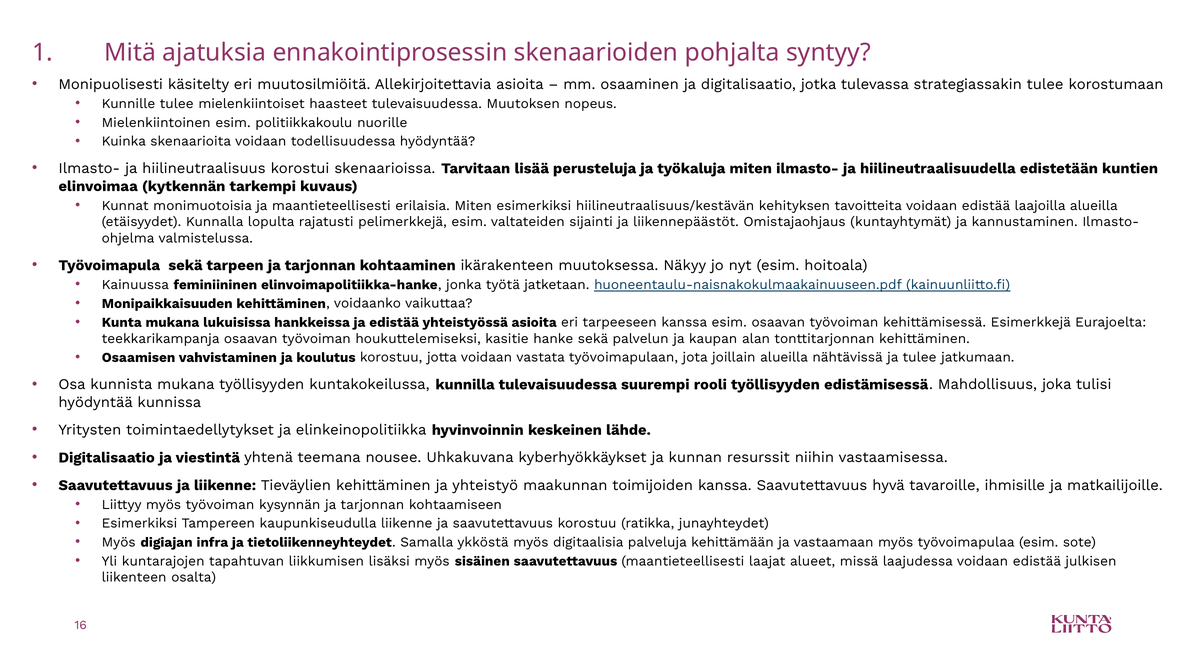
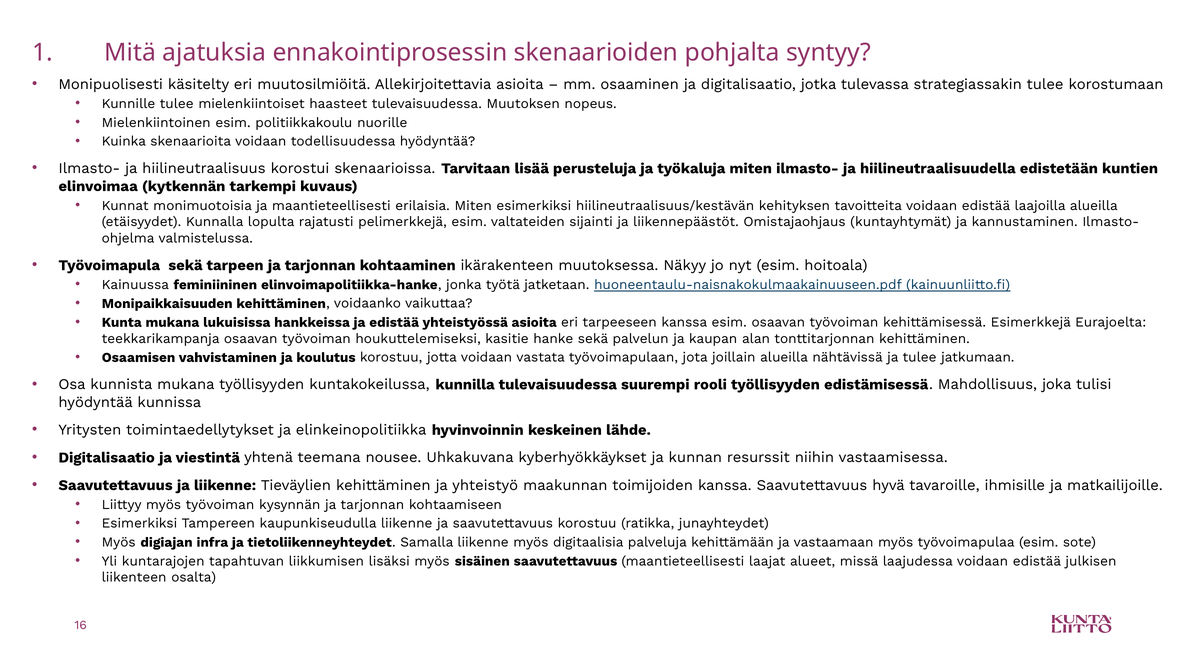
Samalla ykköstä: ykköstä -> liikenne
